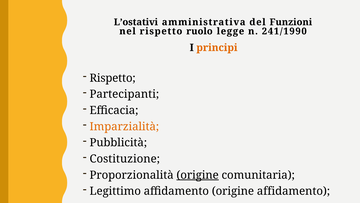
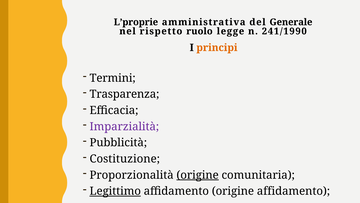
L’ostativi: L’ostativi -> L’proprie
Funzioni: Funzioni -> Generale
Rispetto at (113, 78): Rispetto -> Termini
Partecipanti: Partecipanti -> Trasparenza
Imparzialità colour: orange -> purple
Legittimo underline: none -> present
